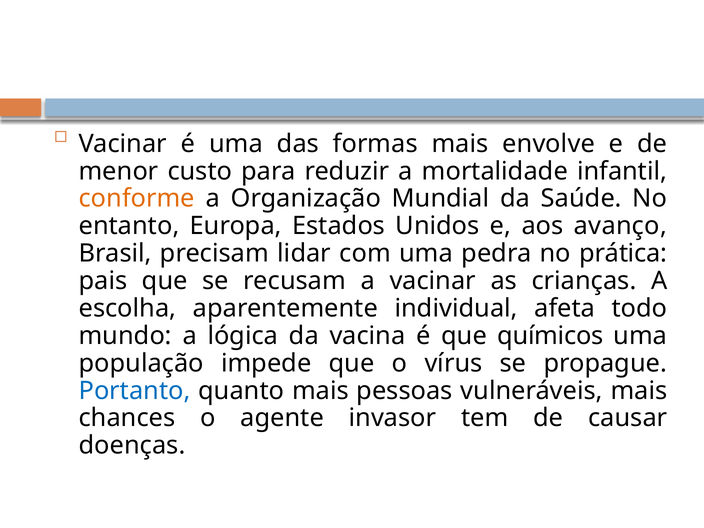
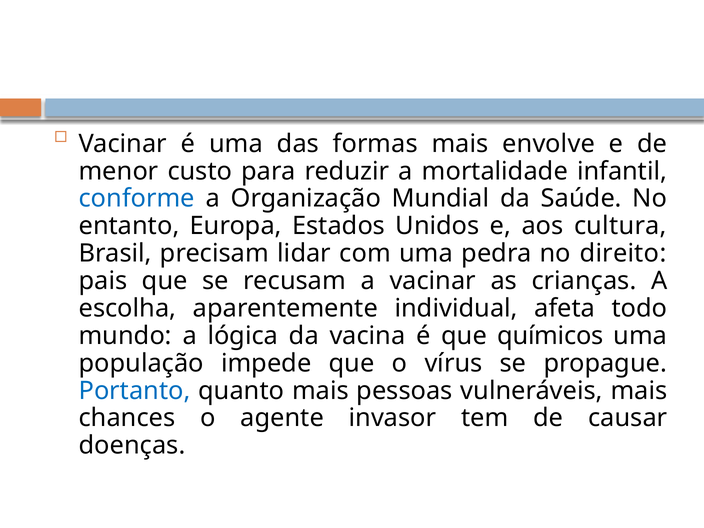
conforme colour: orange -> blue
avanço: avanço -> cultura
prática: prática -> direito
